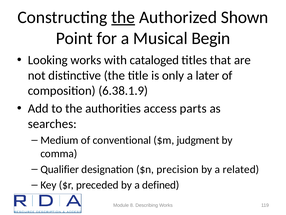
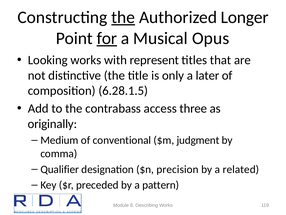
Shown: Shown -> Longer
for underline: none -> present
Begin: Begin -> Opus
cataloged: cataloged -> represent
6.38.1.9: 6.38.1.9 -> 6.28.1.5
authorities: authorities -> contrabass
parts: parts -> three
searches: searches -> originally
defined: defined -> pattern
